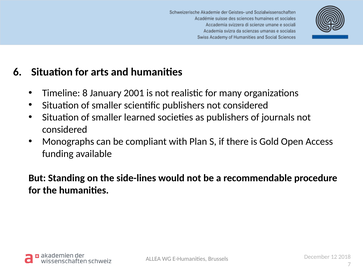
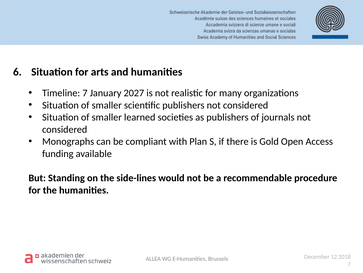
Timeline 8: 8 -> 7
2001: 2001 -> 2027
